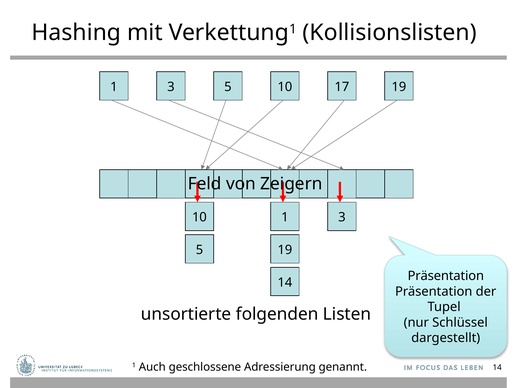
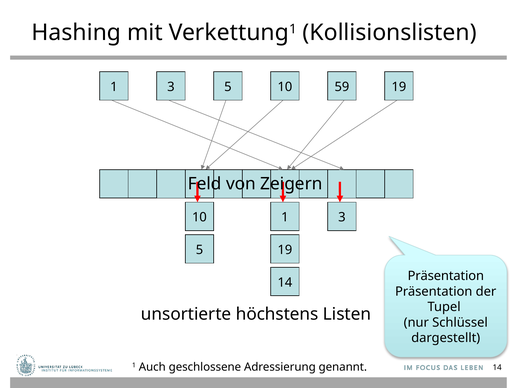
17: 17 -> 59
folgenden: folgenden -> höchstens
